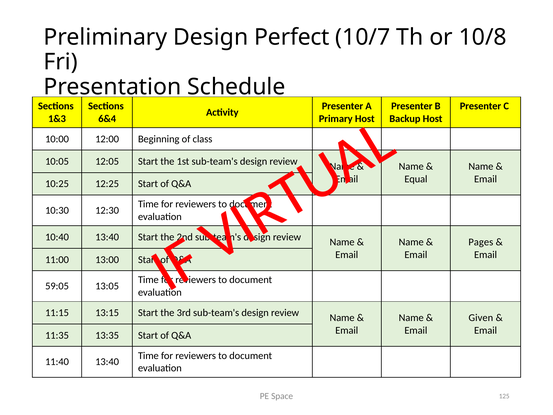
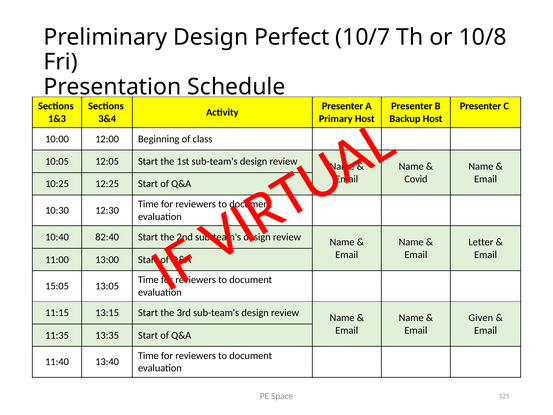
6&4: 6&4 -> 3&4
Equal: Equal -> Covid
10:40 13:40: 13:40 -> 82:40
Pages: Pages -> Letter
59:05: 59:05 -> 15:05
